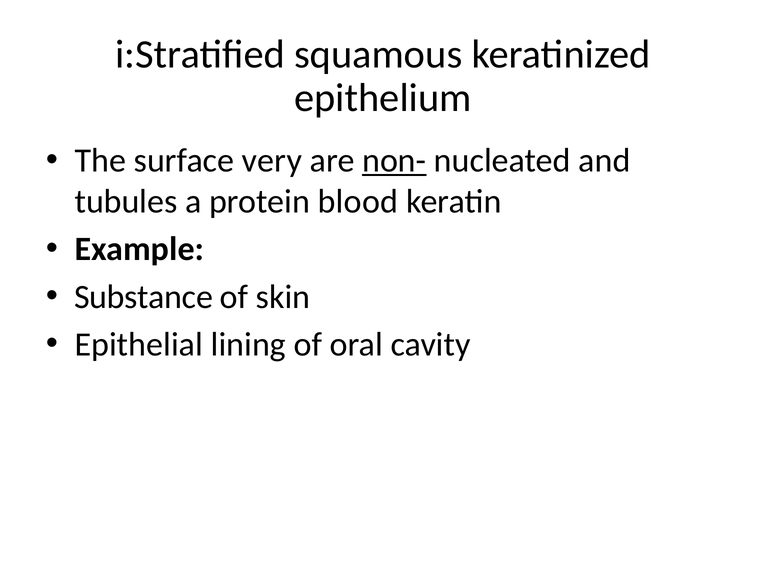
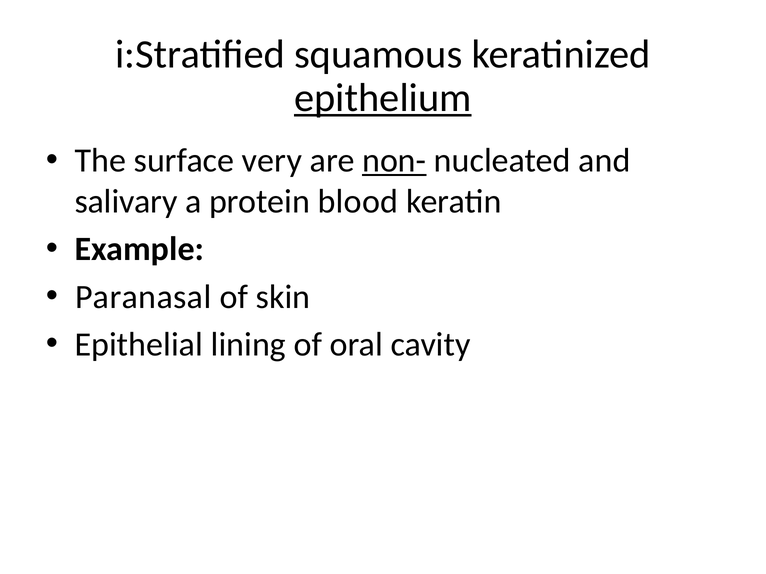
epithelium underline: none -> present
tubules: tubules -> salivary
Substance: Substance -> Paranasal
